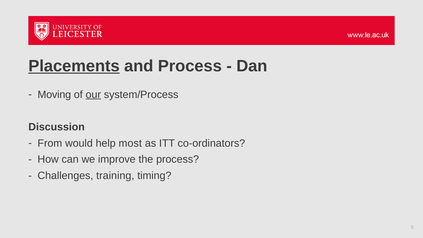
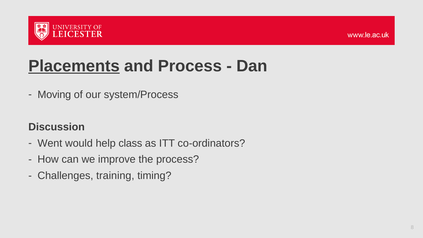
our underline: present -> none
From: From -> Went
most: most -> class
